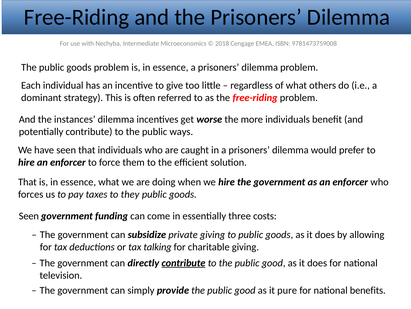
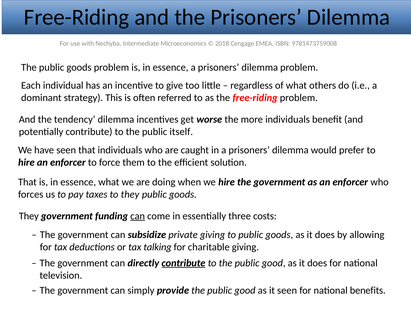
instances: instances -> tendency
ways: ways -> itself
Seen at (29, 215): Seen -> They
can at (138, 215) underline: none -> present
it pure: pure -> seen
